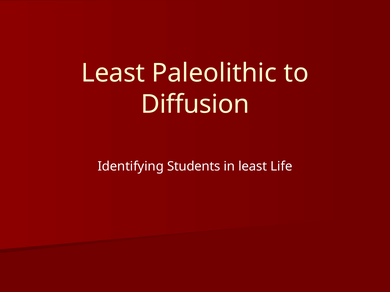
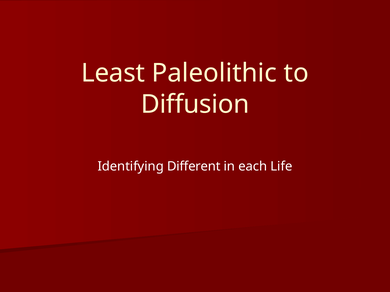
Students: Students -> Different
in least: least -> each
